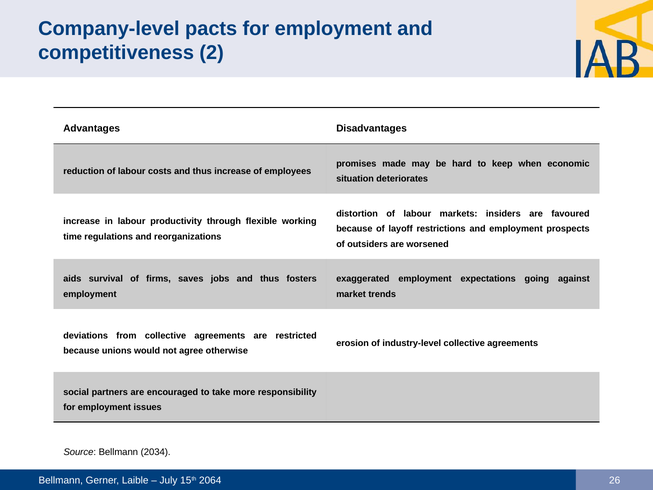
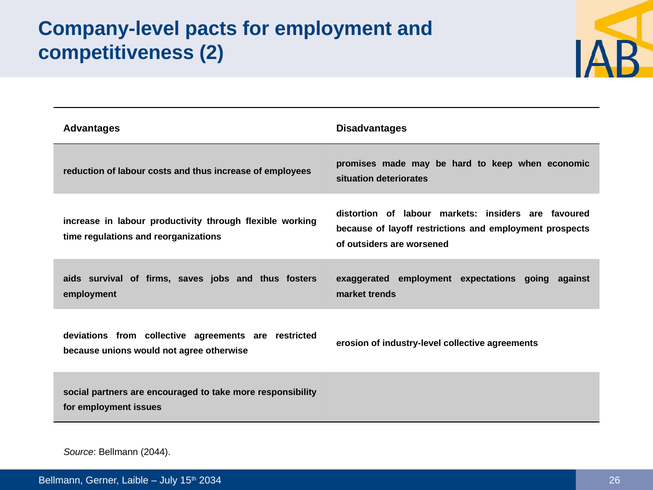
2034: 2034 -> 2044
2064: 2064 -> 2034
